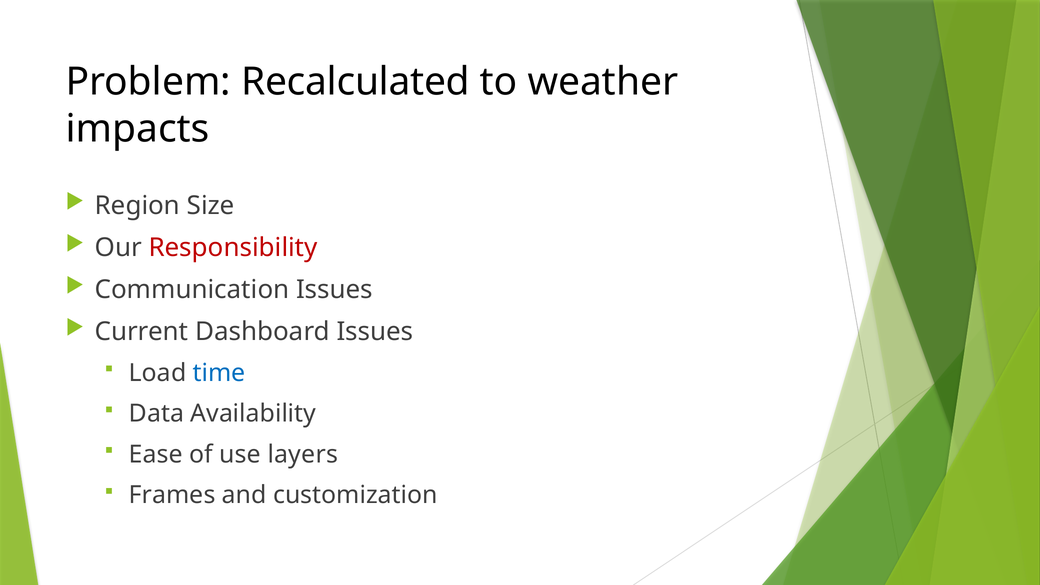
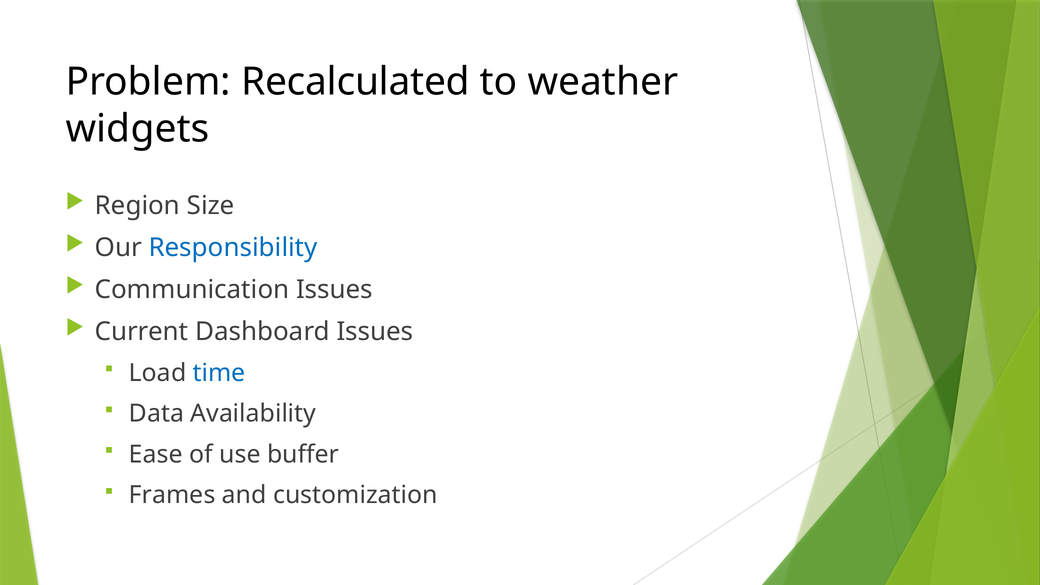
impacts: impacts -> widgets
Responsibility colour: red -> blue
layers: layers -> buffer
